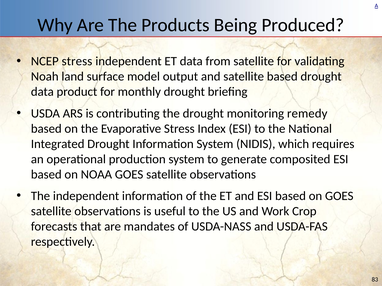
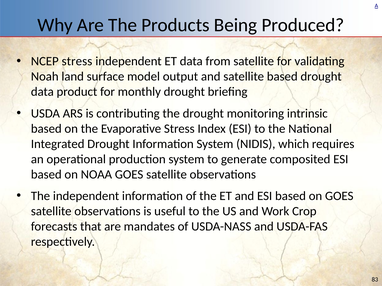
remedy: remedy -> intrinsic
